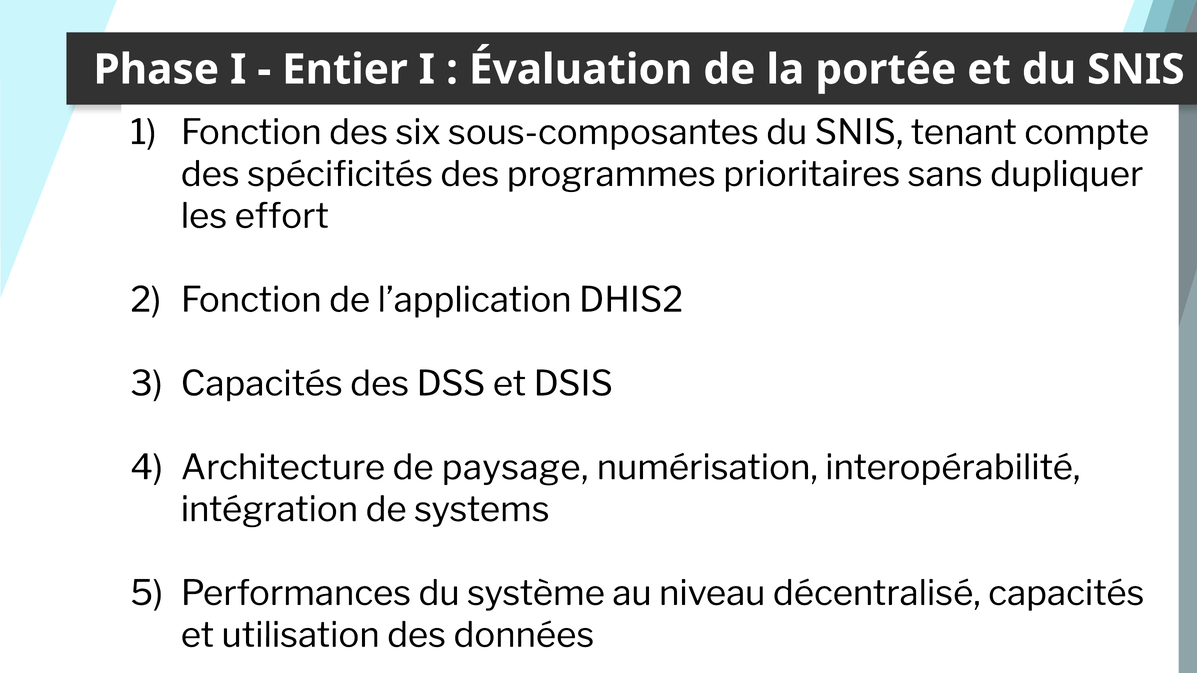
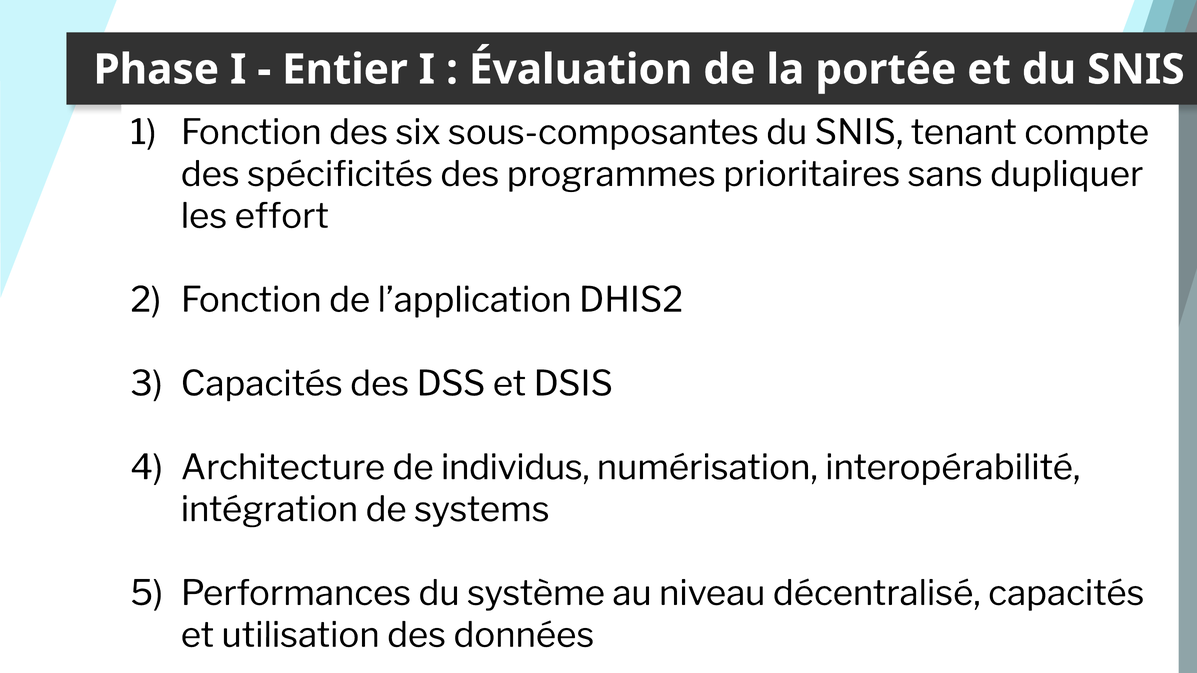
paysage: paysage -> individus
